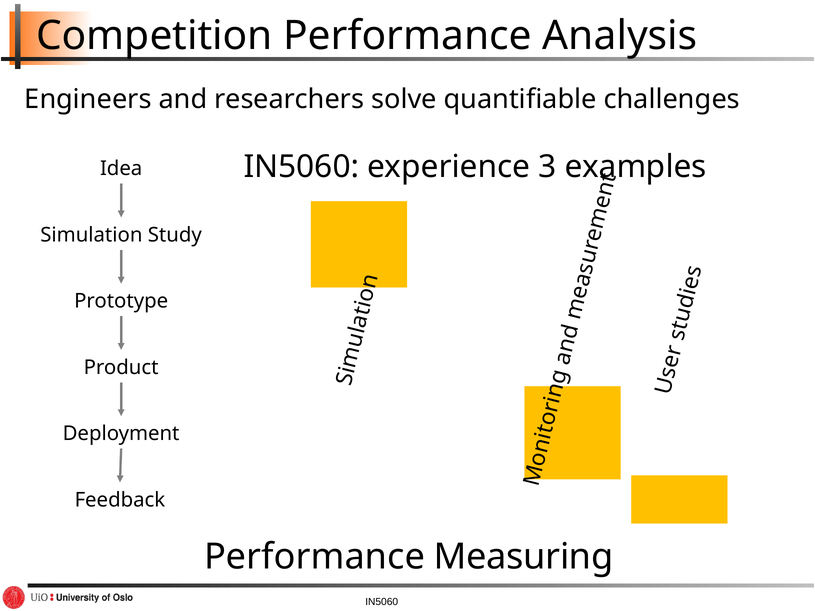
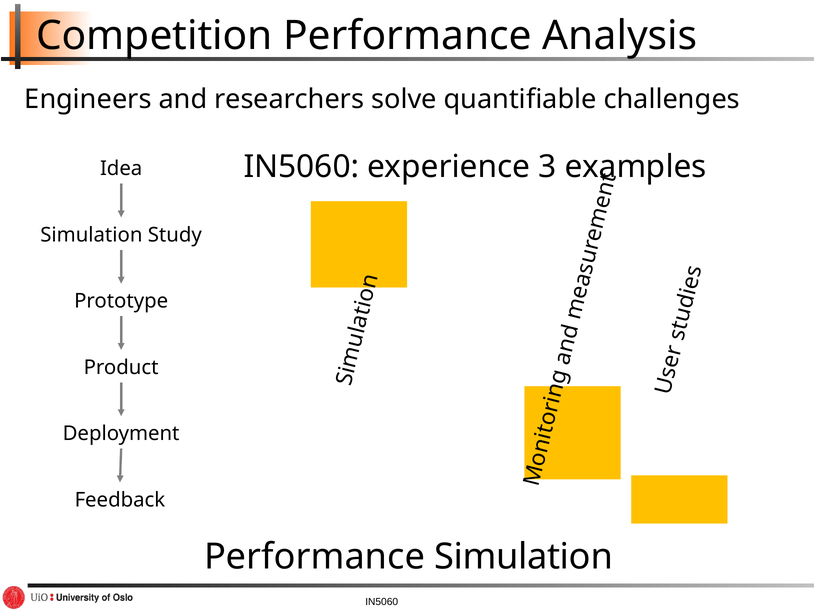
Performance Measuring: Measuring -> Simulation
